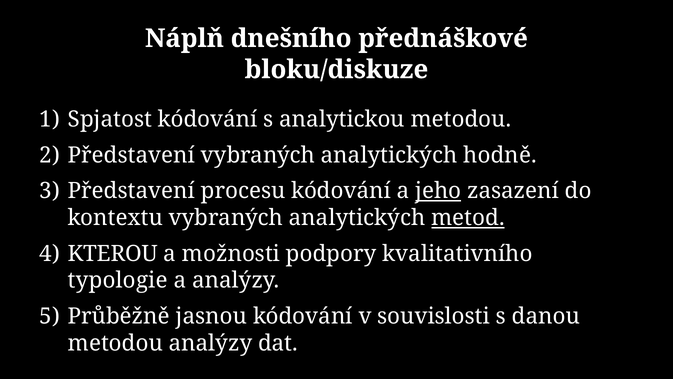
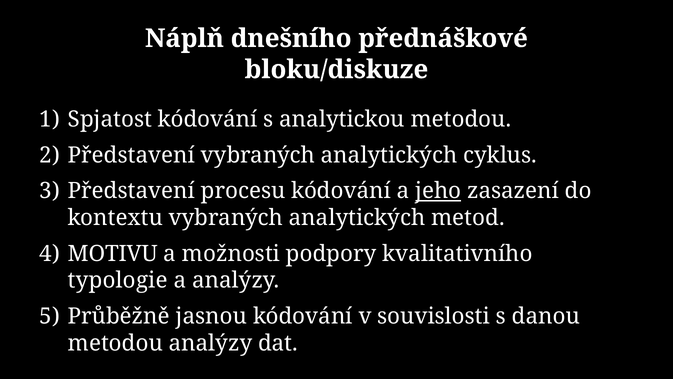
hodně: hodně -> cyklus
metod underline: present -> none
KTEROU: KTEROU -> MOTIVU
